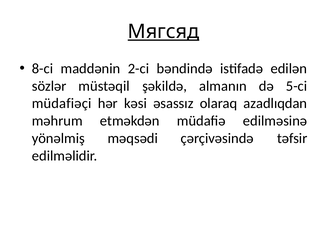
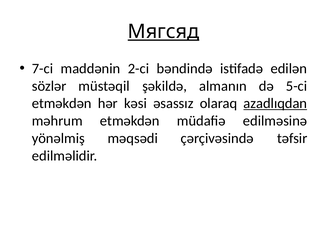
8-ci: 8-ci -> 7-ci
müdafiəçi at (62, 104): müdafiəçi -> etməkdən
azadlıqdan underline: none -> present
